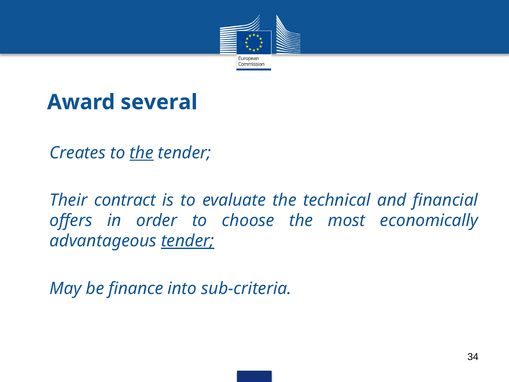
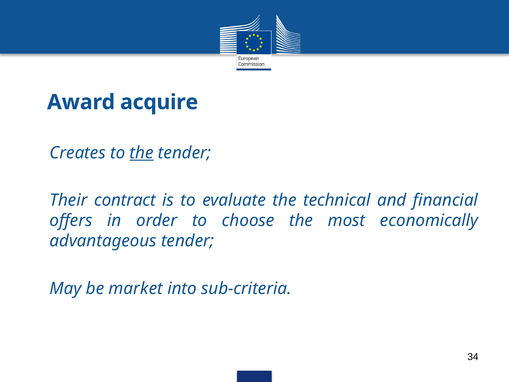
several: several -> acquire
tender at (188, 241) underline: present -> none
finance: finance -> market
